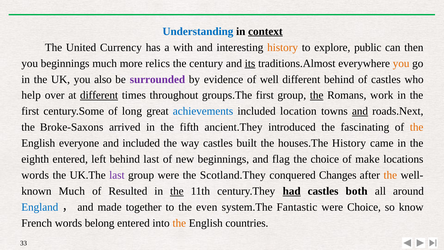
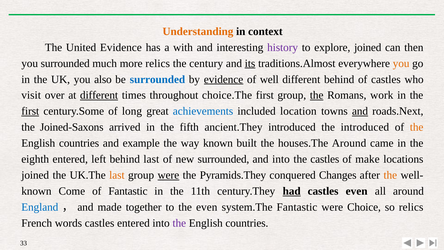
Understanding colour: blue -> orange
context underline: present -> none
United Currency: Currency -> Evidence
history at (283, 47) colour: orange -> purple
explore public: public -> joined
you beginnings: beginnings -> surrounded
surrounded at (157, 79) colour: purple -> blue
evidence at (224, 79) underline: none -> present
help: help -> visit
groups.The: groups.The -> choice.The
first at (30, 111) underline: none -> present
Broke-Saxons: Broke-Saxons -> Joined-Saxons
the fascinating: fascinating -> introduced
everyone at (79, 143): everyone -> countries
and included: included -> example
way castles: castles -> known
houses.The History: History -> Around
new beginnings: beginnings -> surrounded
and flag: flag -> into
the choice: choice -> castles
words at (35, 175): words -> joined
last at (117, 175) colour: purple -> orange
were at (168, 175) underline: none -> present
Scotland.They: Scotland.They -> Pyramids.They
Much at (72, 191): Much -> Come
of Resulted: Resulted -> Fantastic
the at (177, 191) underline: present -> none
castles both: both -> even
so know: know -> relics
words belong: belong -> castles
the at (179, 223) colour: orange -> purple
